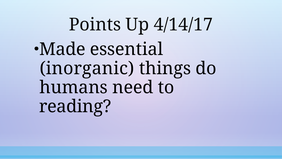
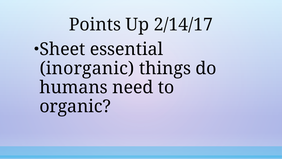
4/14/17: 4/14/17 -> 2/14/17
Made: Made -> Sheet
reading: reading -> organic
